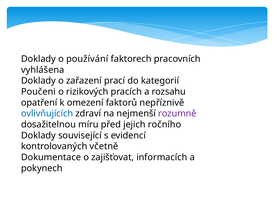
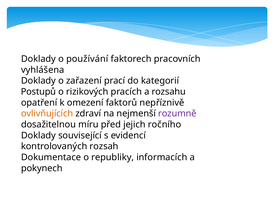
Poučeni: Poučeni -> Postupů
ovlivňujících colour: blue -> orange
včetně: včetně -> rozsah
zajišťovat: zajišťovat -> republiky
